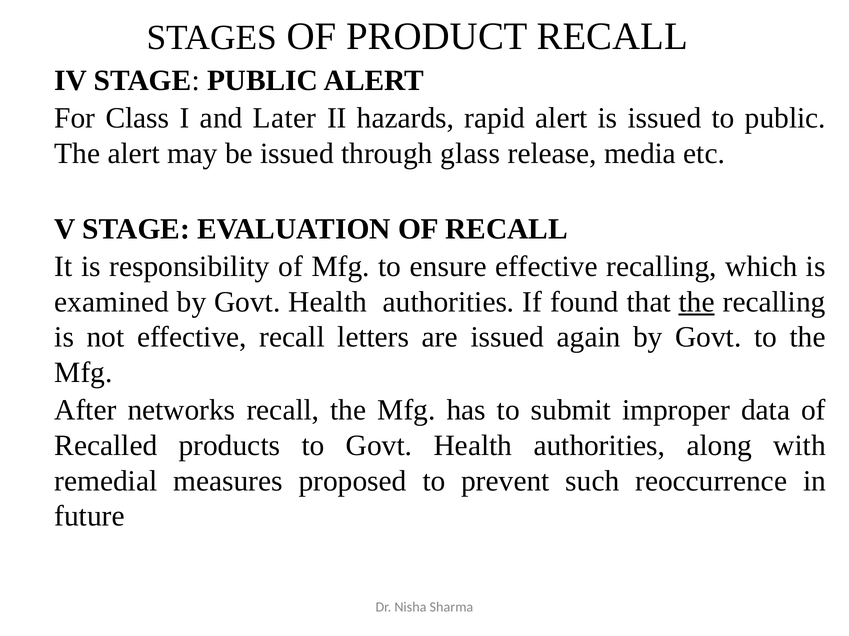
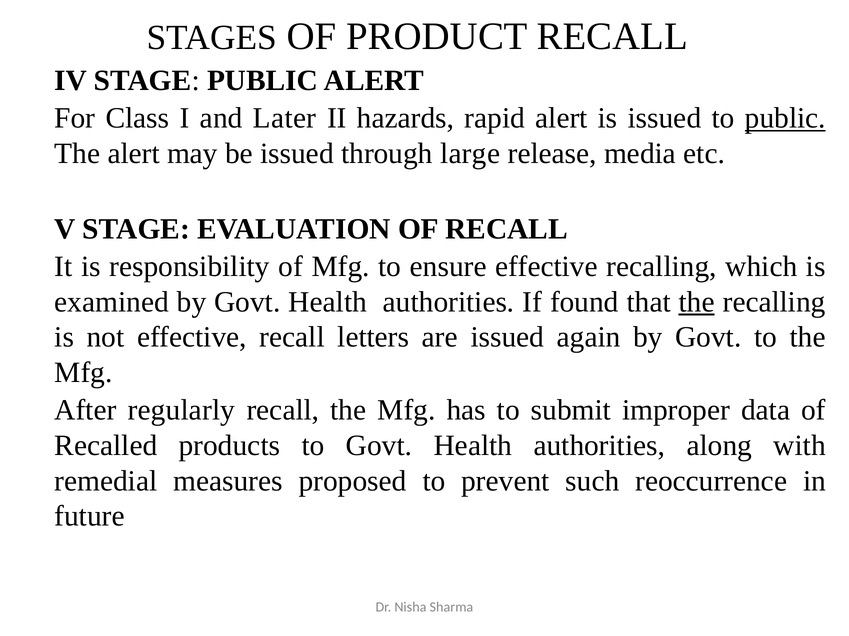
public at (785, 118) underline: none -> present
glass: glass -> large
networks: networks -> regularly
